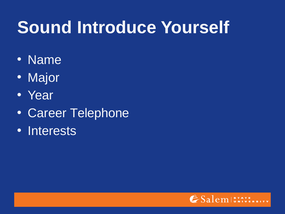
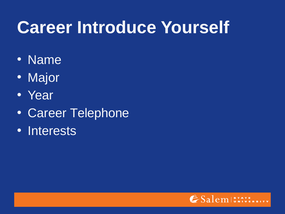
Sound at (45, 28): Sound -> Career
